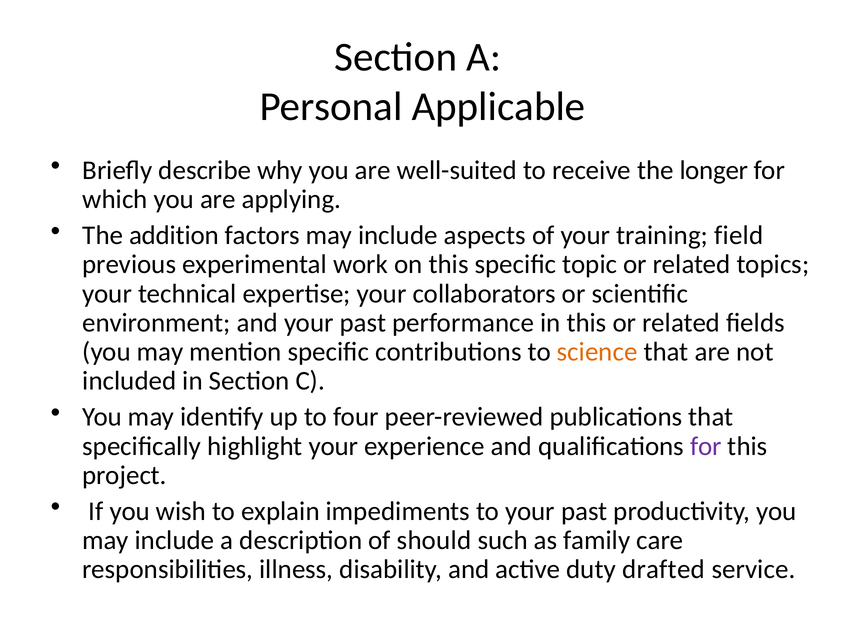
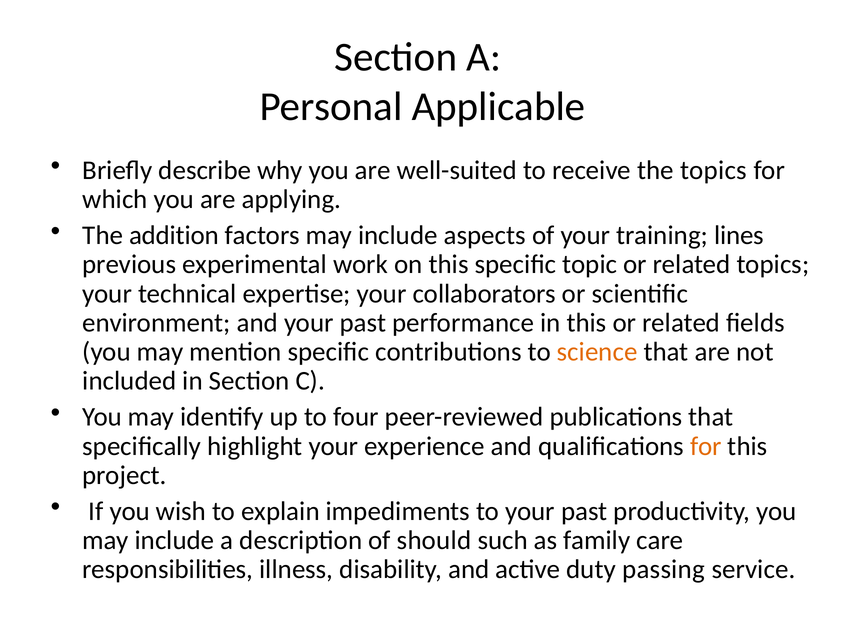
the longer: longer -> topics
field: field -> lines
for at (706, 446) colour: purple -> orange
drafted: drafted -> passing
